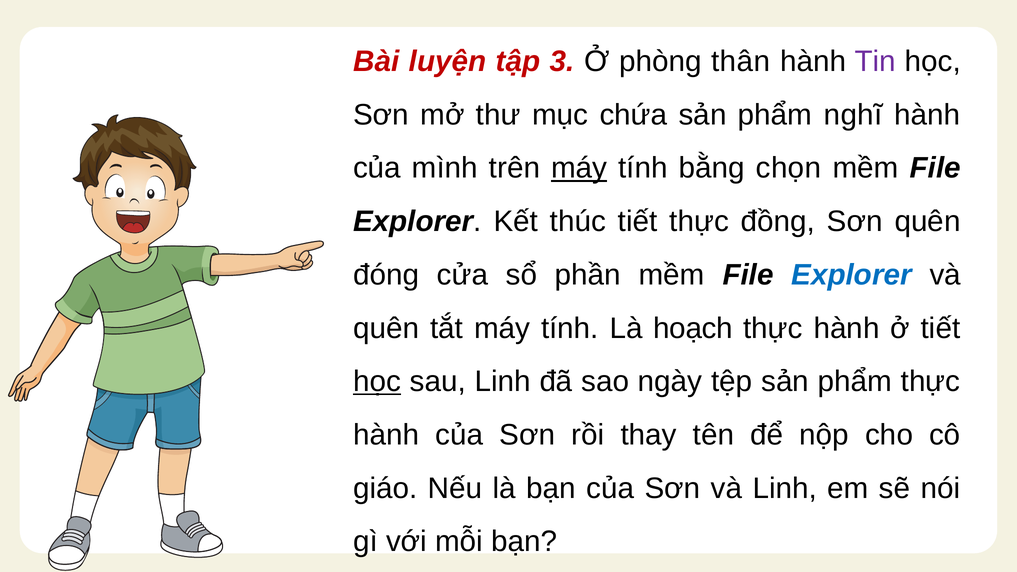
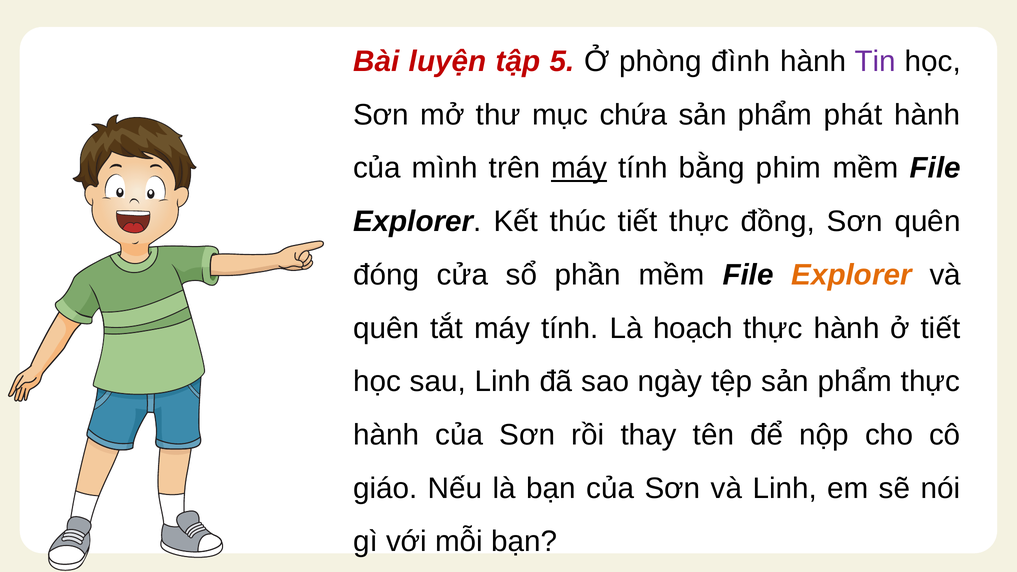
3: 3 -> 5
thân: thân -> đình
nghĩ: nghĩ -> phát
chọn: chọn -> phim
Explorer at (852, 275) colour: blue -> orange
học at (377, 382) underline: present -> none
